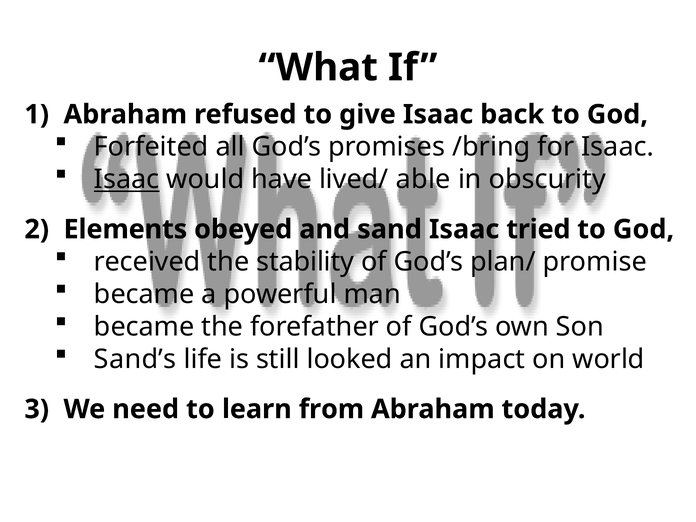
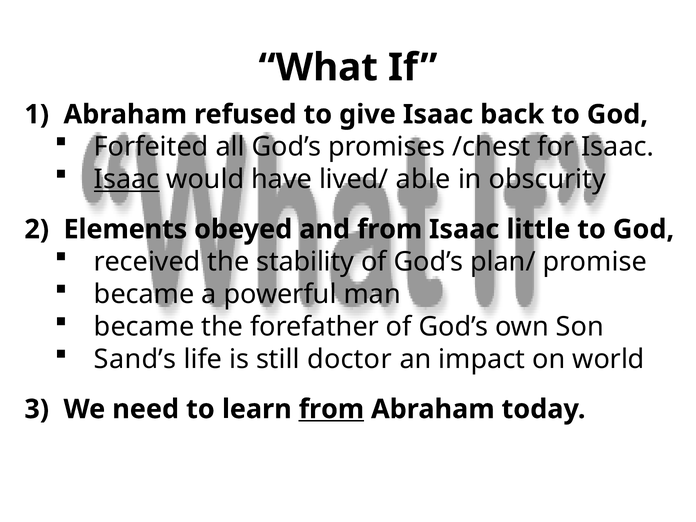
/bring: /bring -> /chest
and sand: sand -> from
tried: tried -> little
looked: looked -> doctor
from at (331, 409) underline: none -> present
